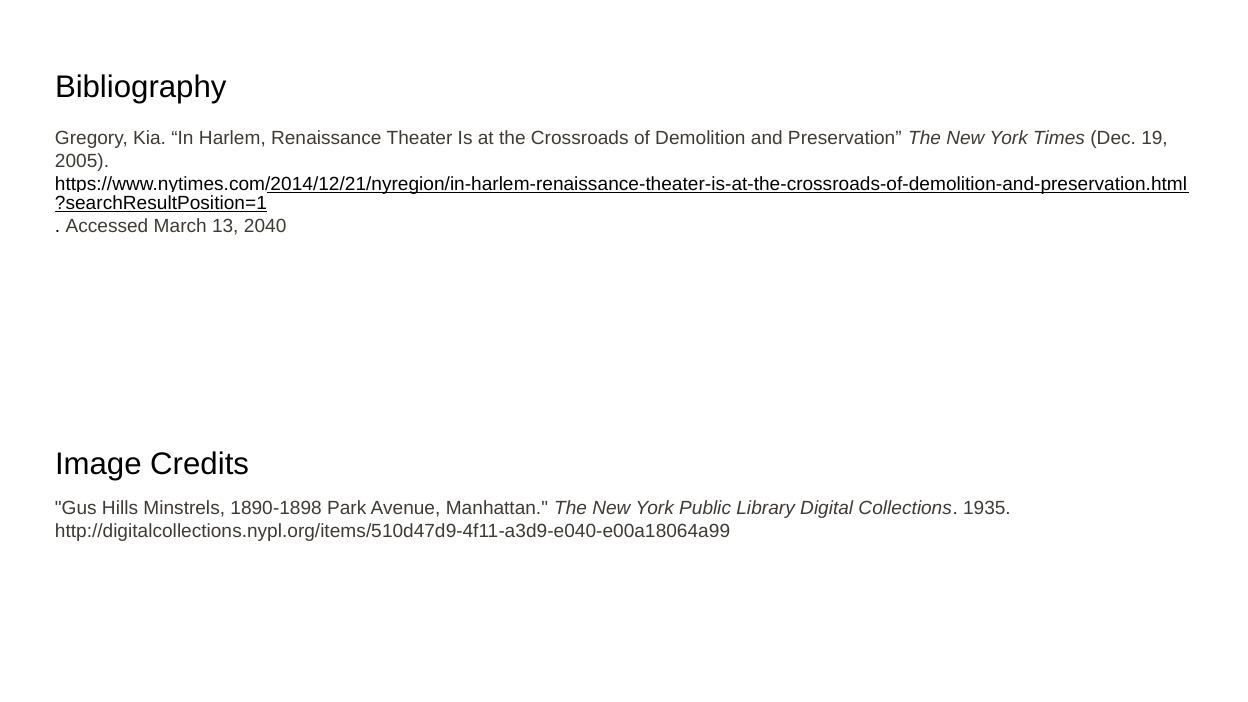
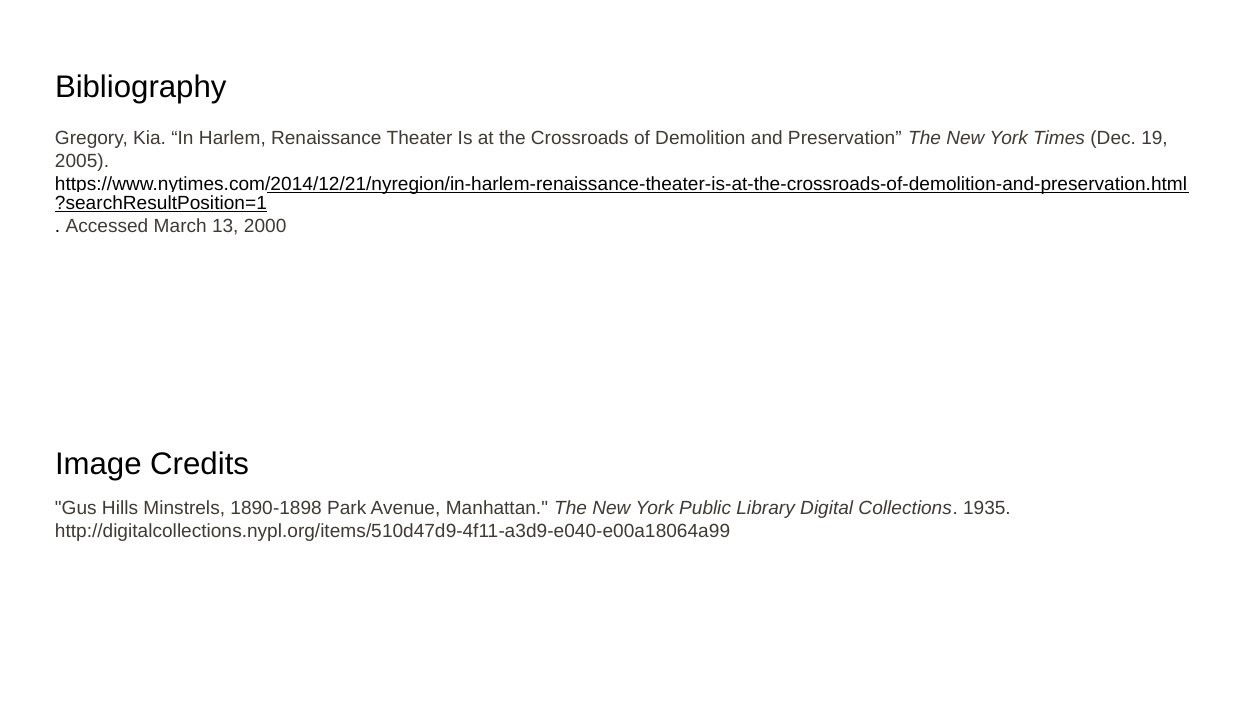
2040: 2040 -> 2000
